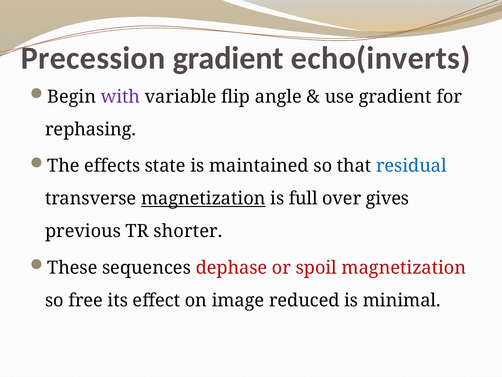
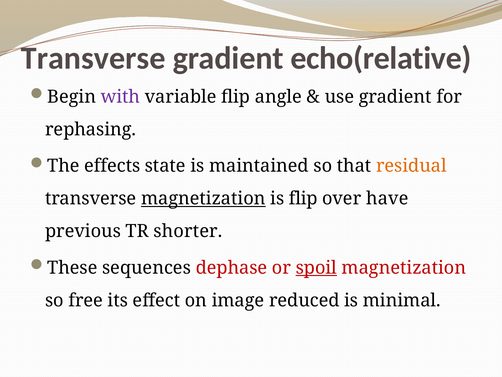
Precession at (93, 58): Precession -> Transverse
echo(inverts: echo(inverts -> echo(relative
residual colour: blue -> orange
is full: full -> flip
gives: gives -> have
spoil underline: none -> present
